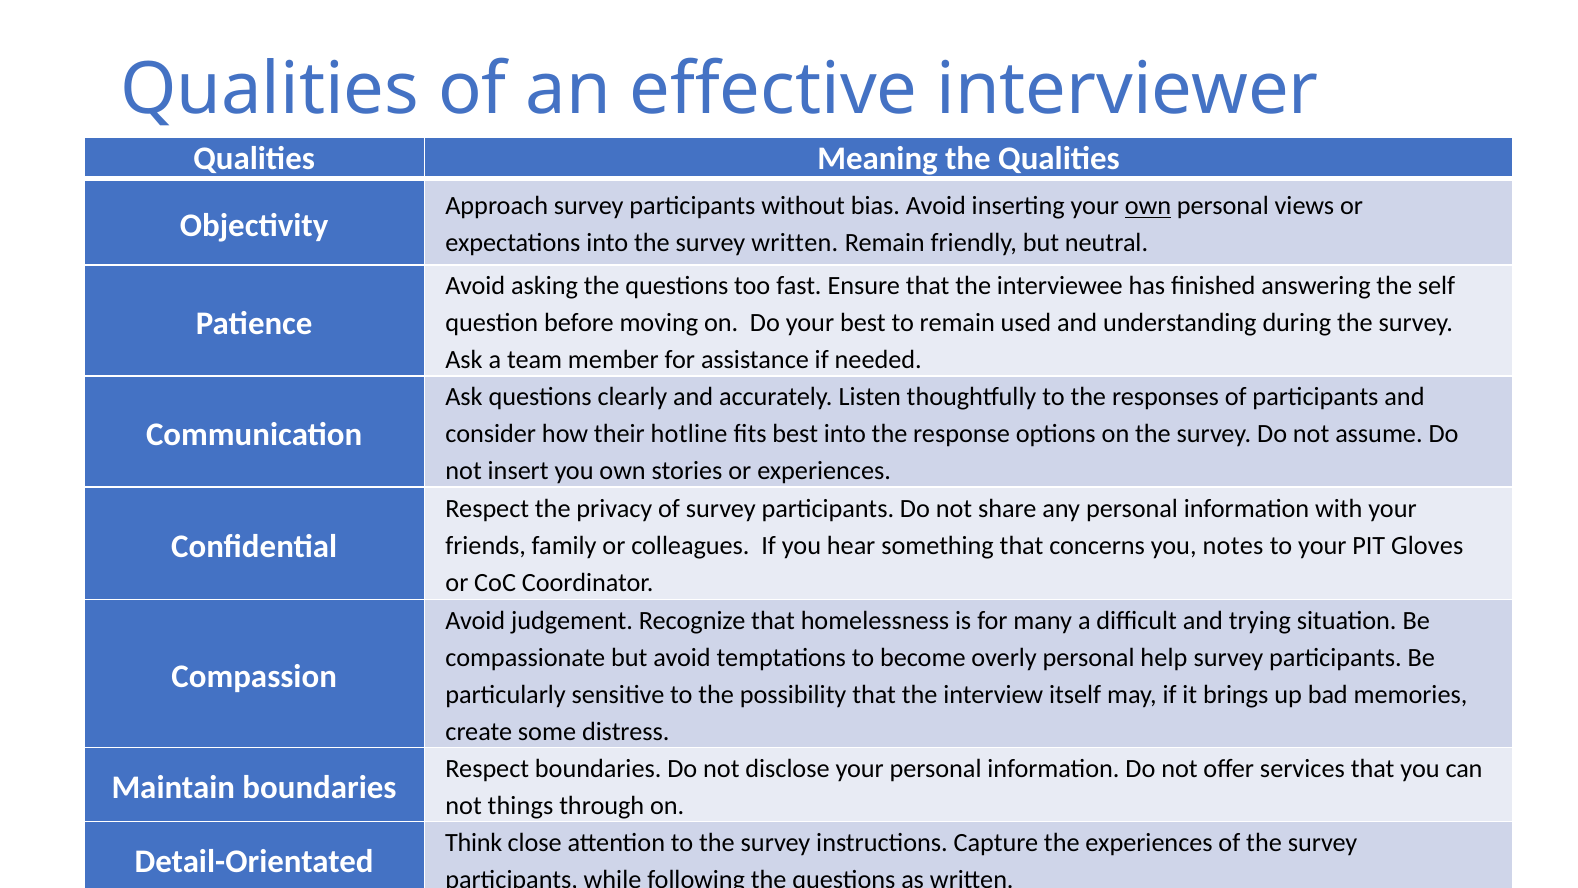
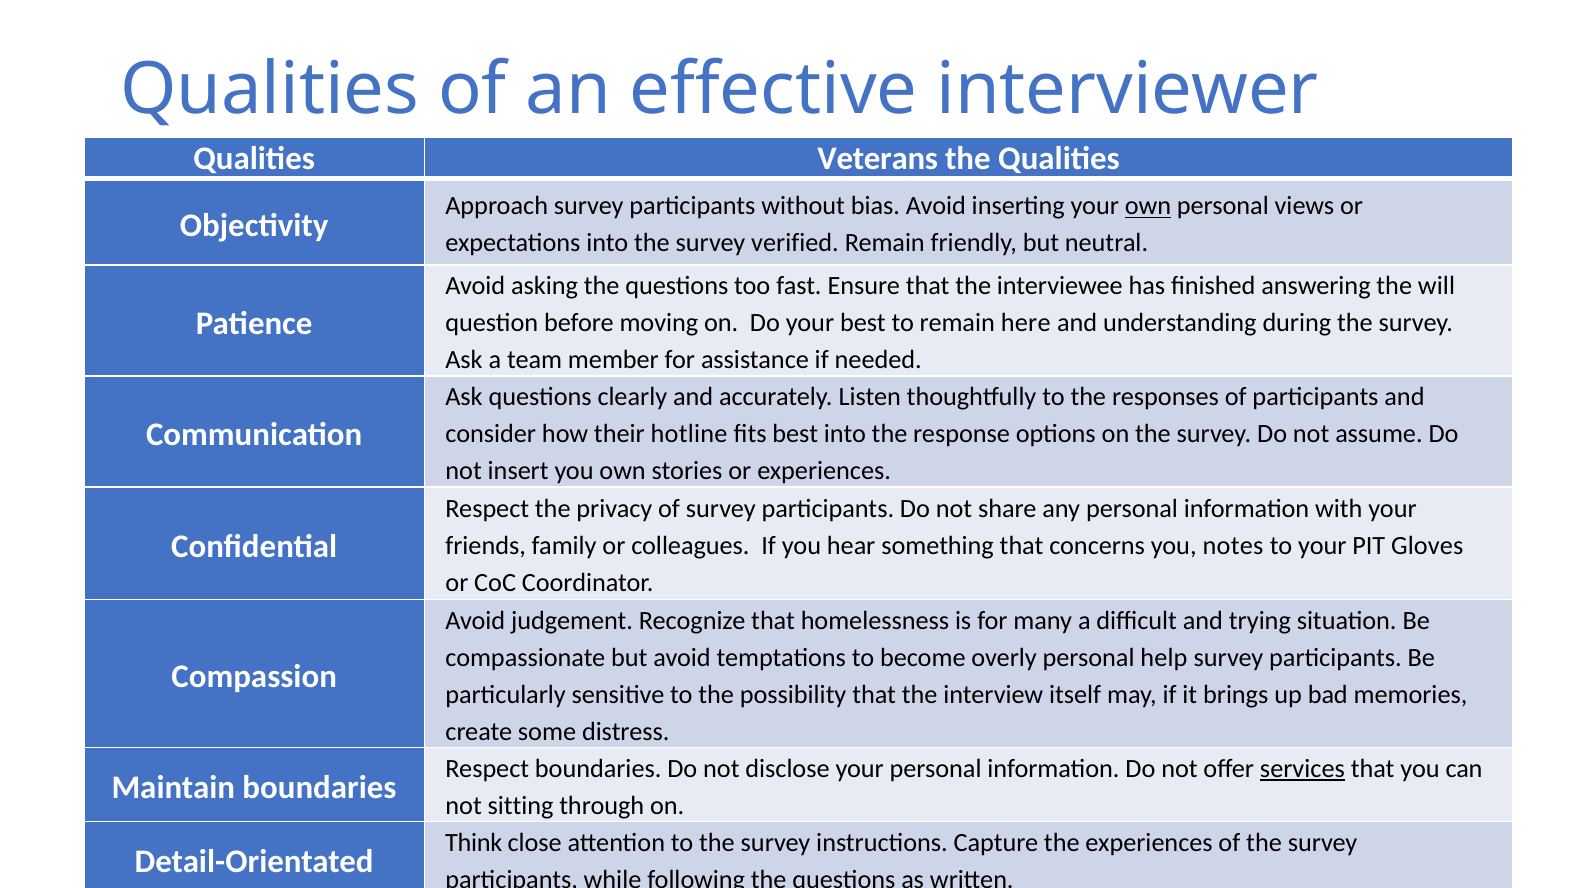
Meaning: Meaning -> Veterans
survey written: written -> verified
self: self -> will
used: used -> here
services underline: none -> present
things: things -> sitting
